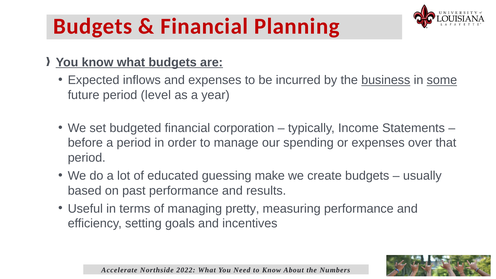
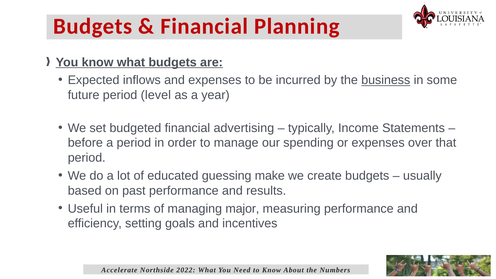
some underline: present -> none
corporation: corporation -> advertising
pretty: pretty -> major
